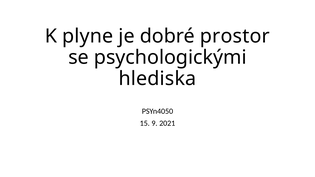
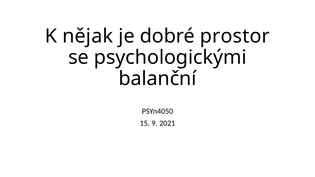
plyne: plyne -> nějak
hlediska: hlediska -> balanční
